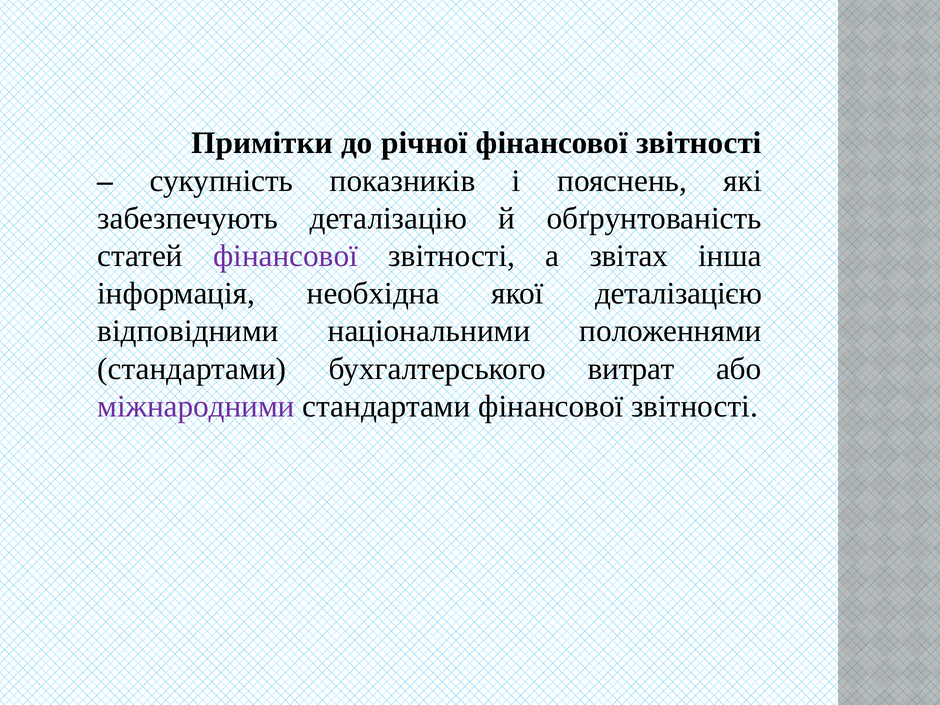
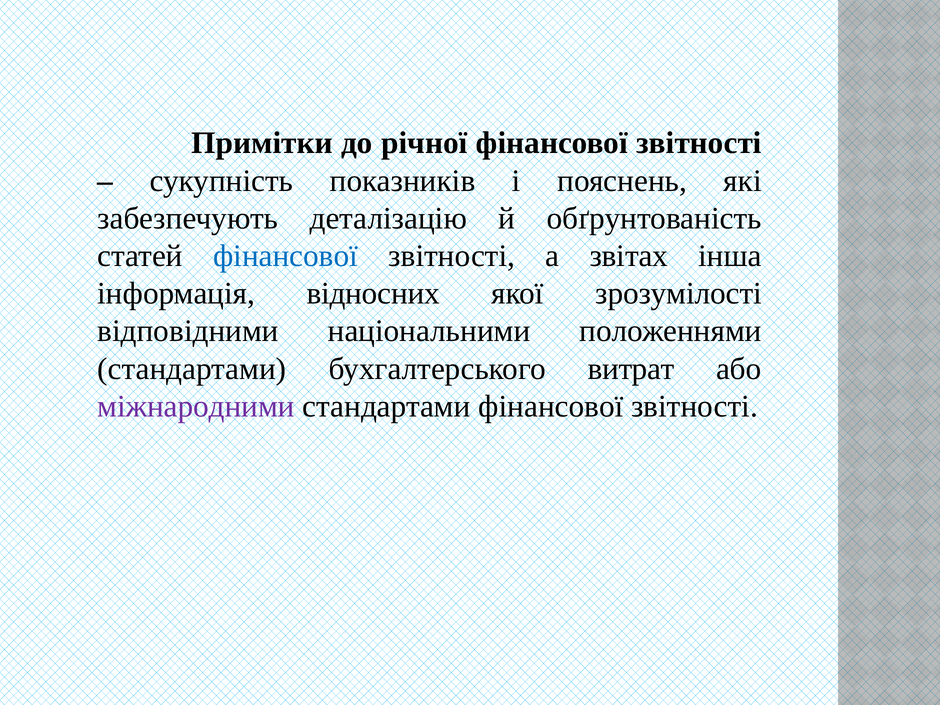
фінансової at (286, 256) colour: purple -> blue
необхідна: необхідна -> відносних
деталізацією: деталізацією -> зрозумілості
